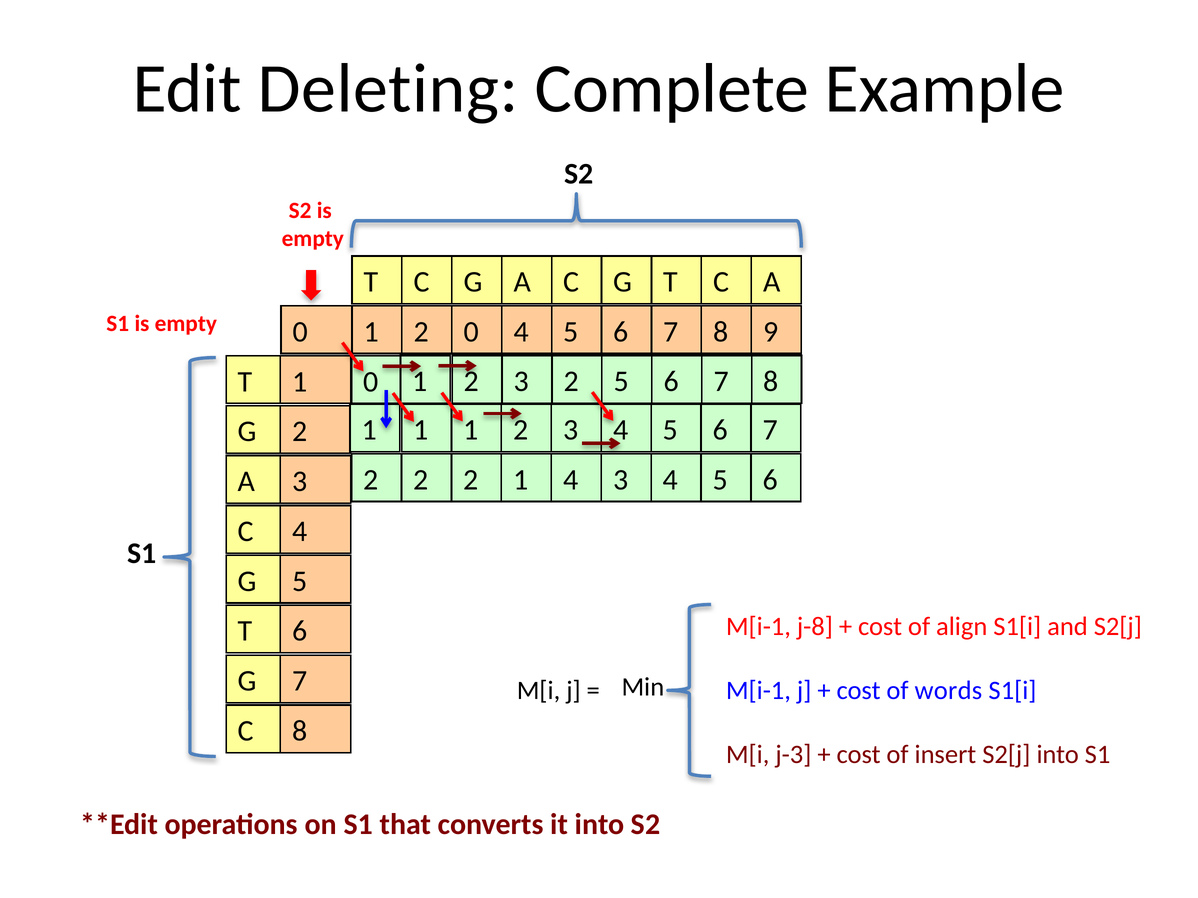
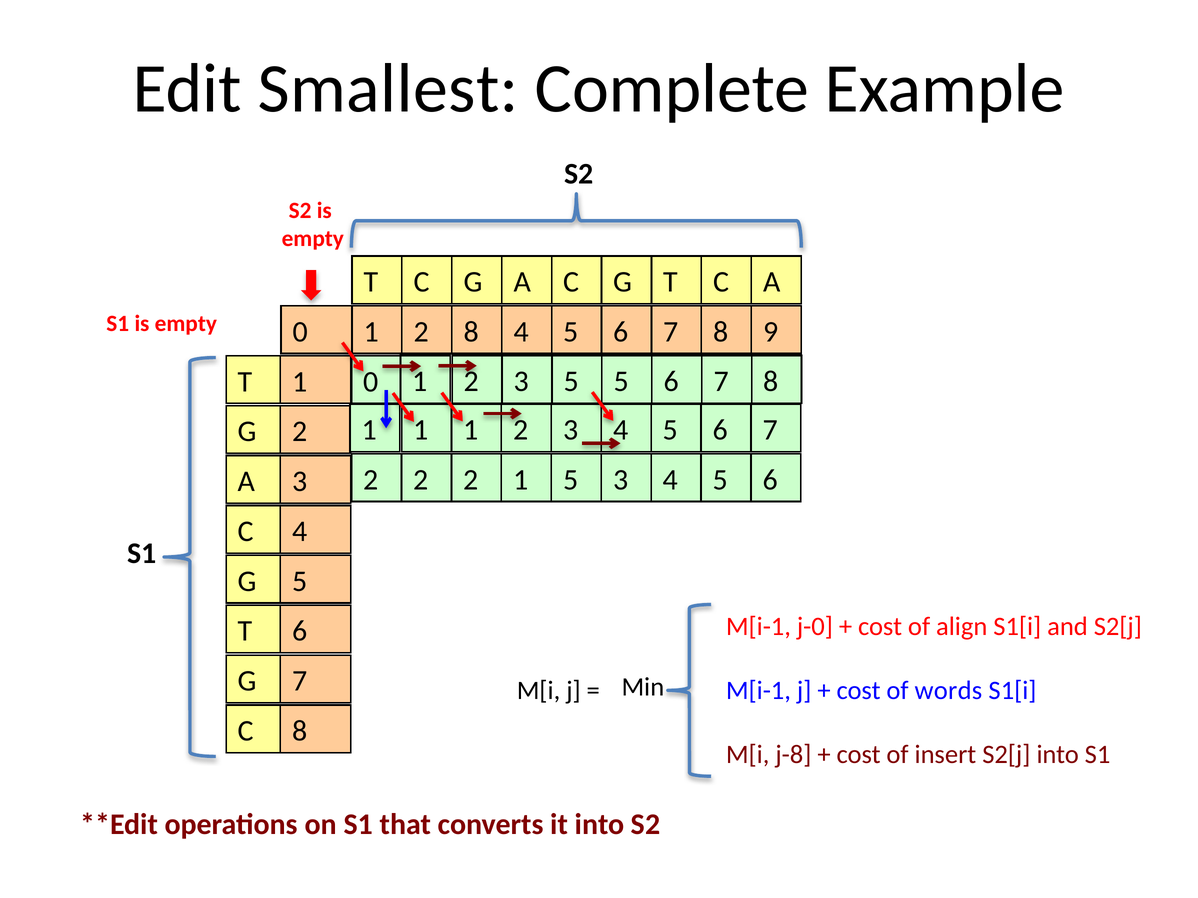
Deleting: Deleting -> Smallest
2 0: 0 -> 8
3 2: 2 -> 5
1 4: 4 -> 5
j-8: j-8 -> j-0
j-3: j-3 -> j-8
